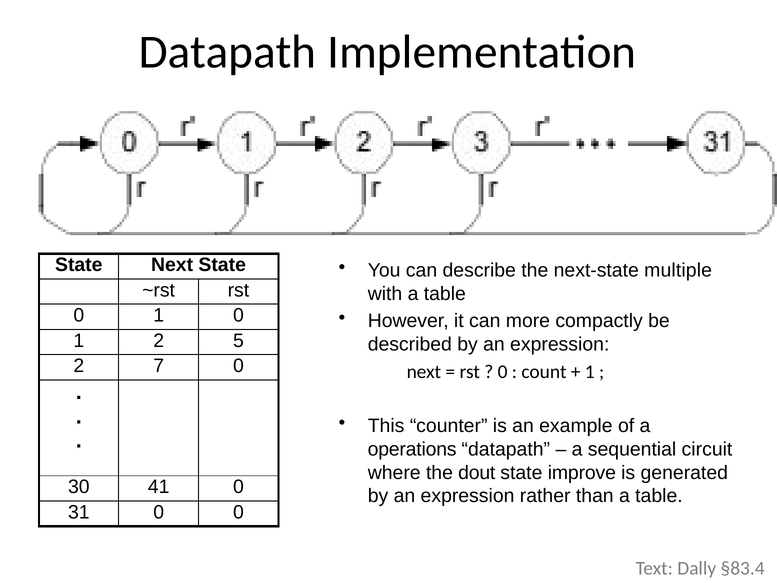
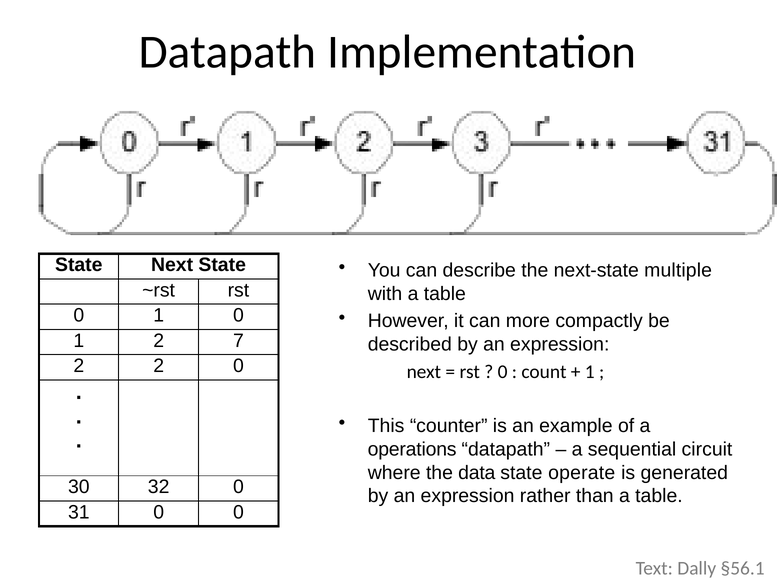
5: 5 -> 7
2 7: 7 -> 2
dout: dout -> data
improve: improve -> operate
41: 41 -> 32
§83.4: §83.4 -> §56.1
